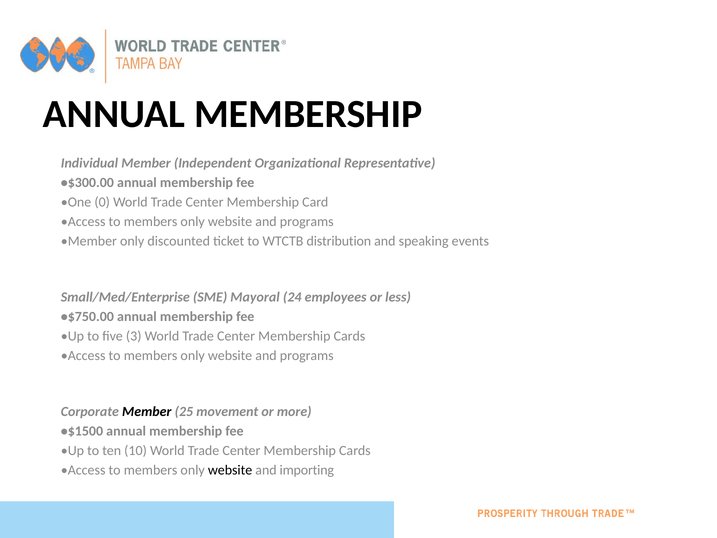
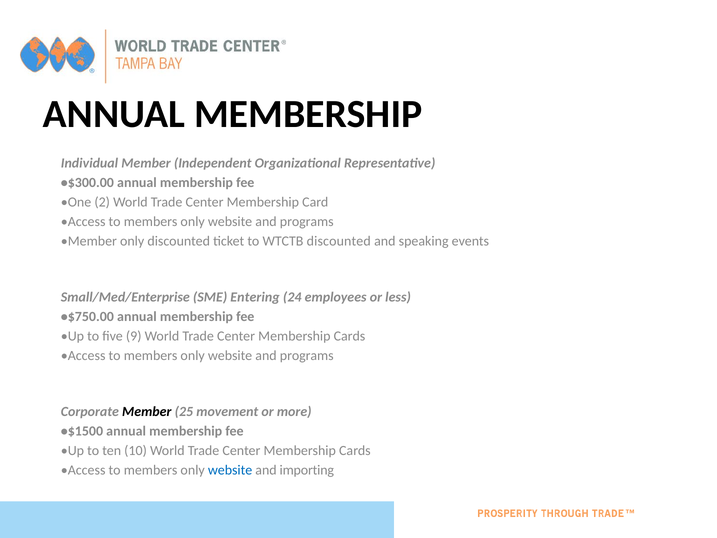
0: 0 -> 2
WTCTB distribution: distribution -> discounted
Mayoral: Mayoral -> Entering
3: 3 -> 9
website at (230, 470) colour: black -> blue
